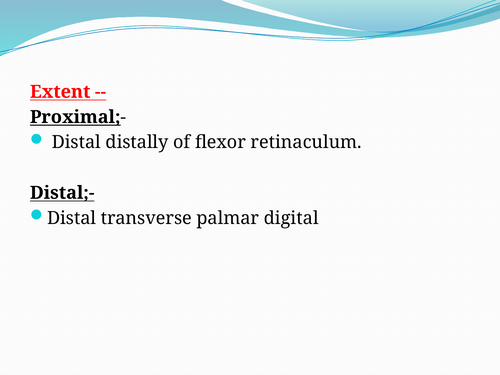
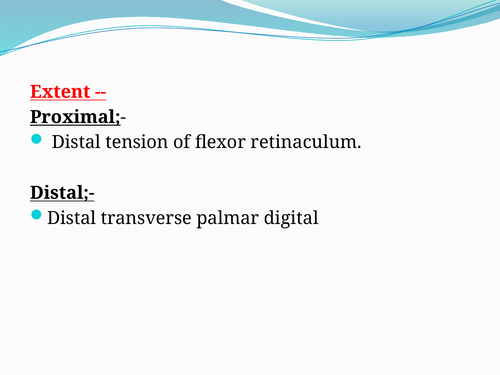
distally: distally -> tension
